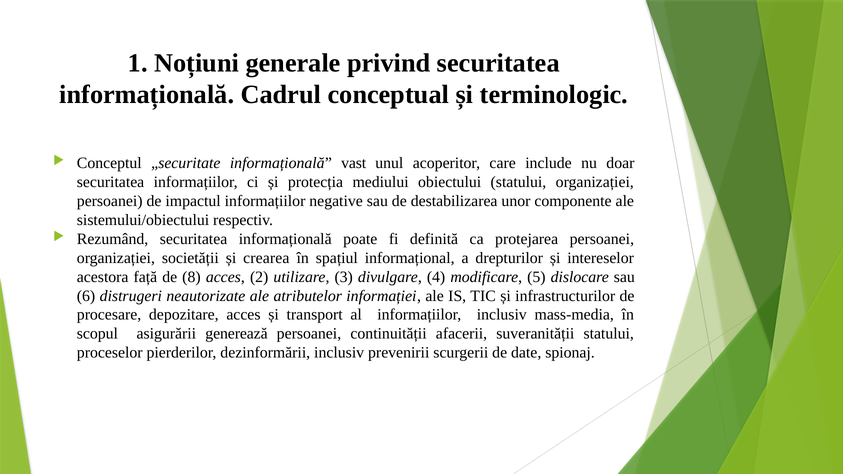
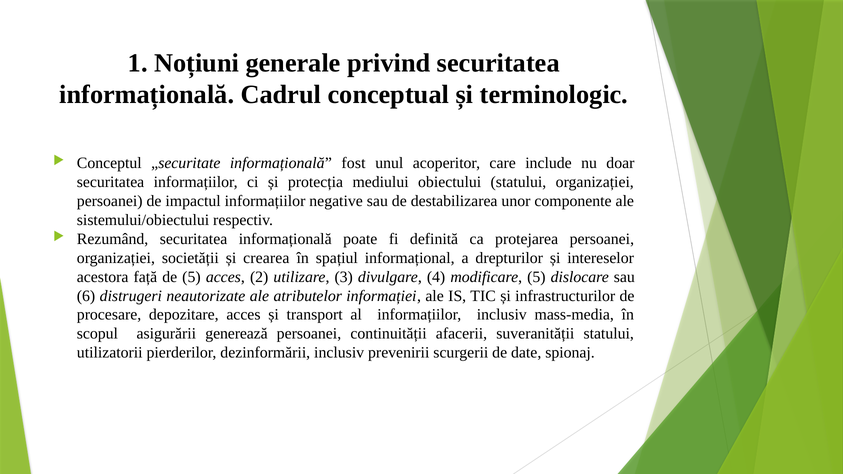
vast: vast -> fost
de 8: 8 -> 5
proceselor: proceselor -> utilizatorii
